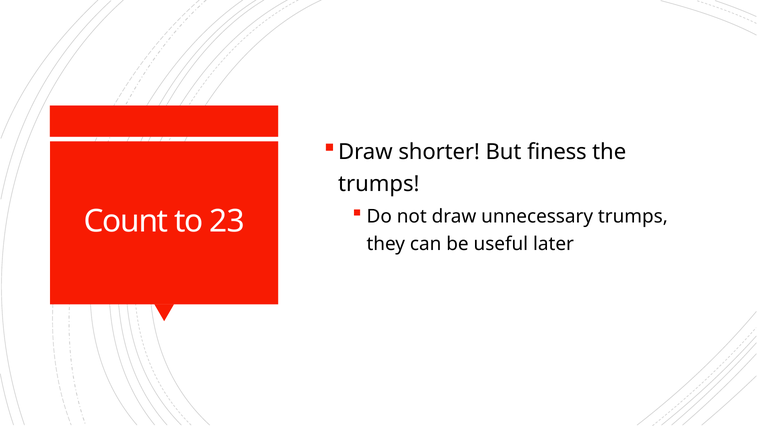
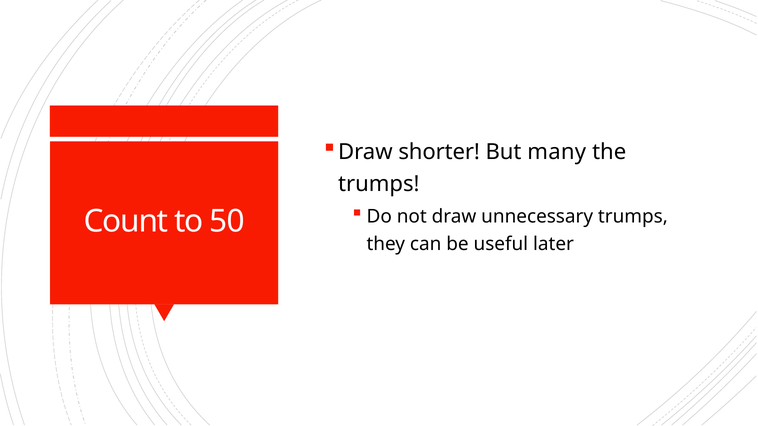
finess: finess -> many
23: 23 -> 50
